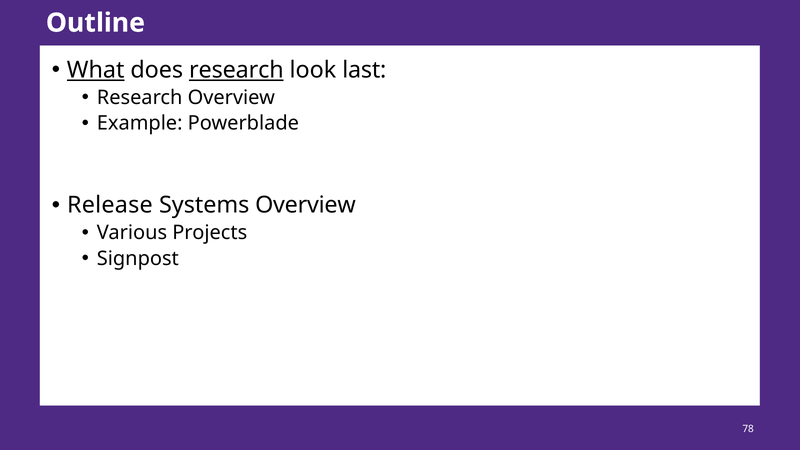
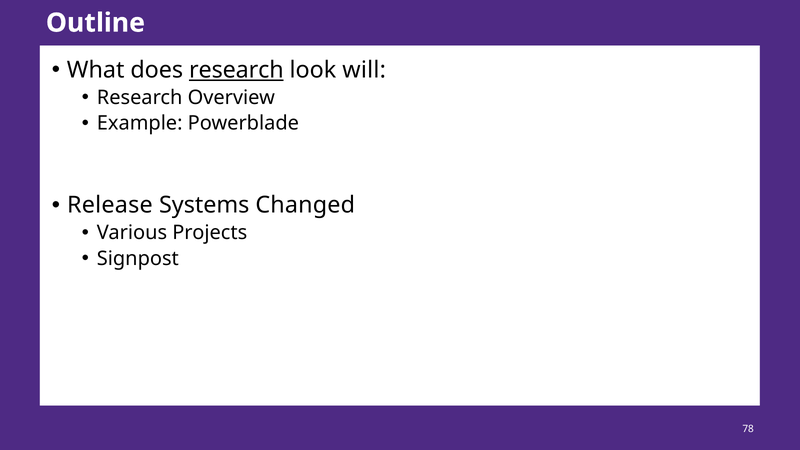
What underline: present -> none
last: last -> will
Systems Overview: Overview -> Changed
